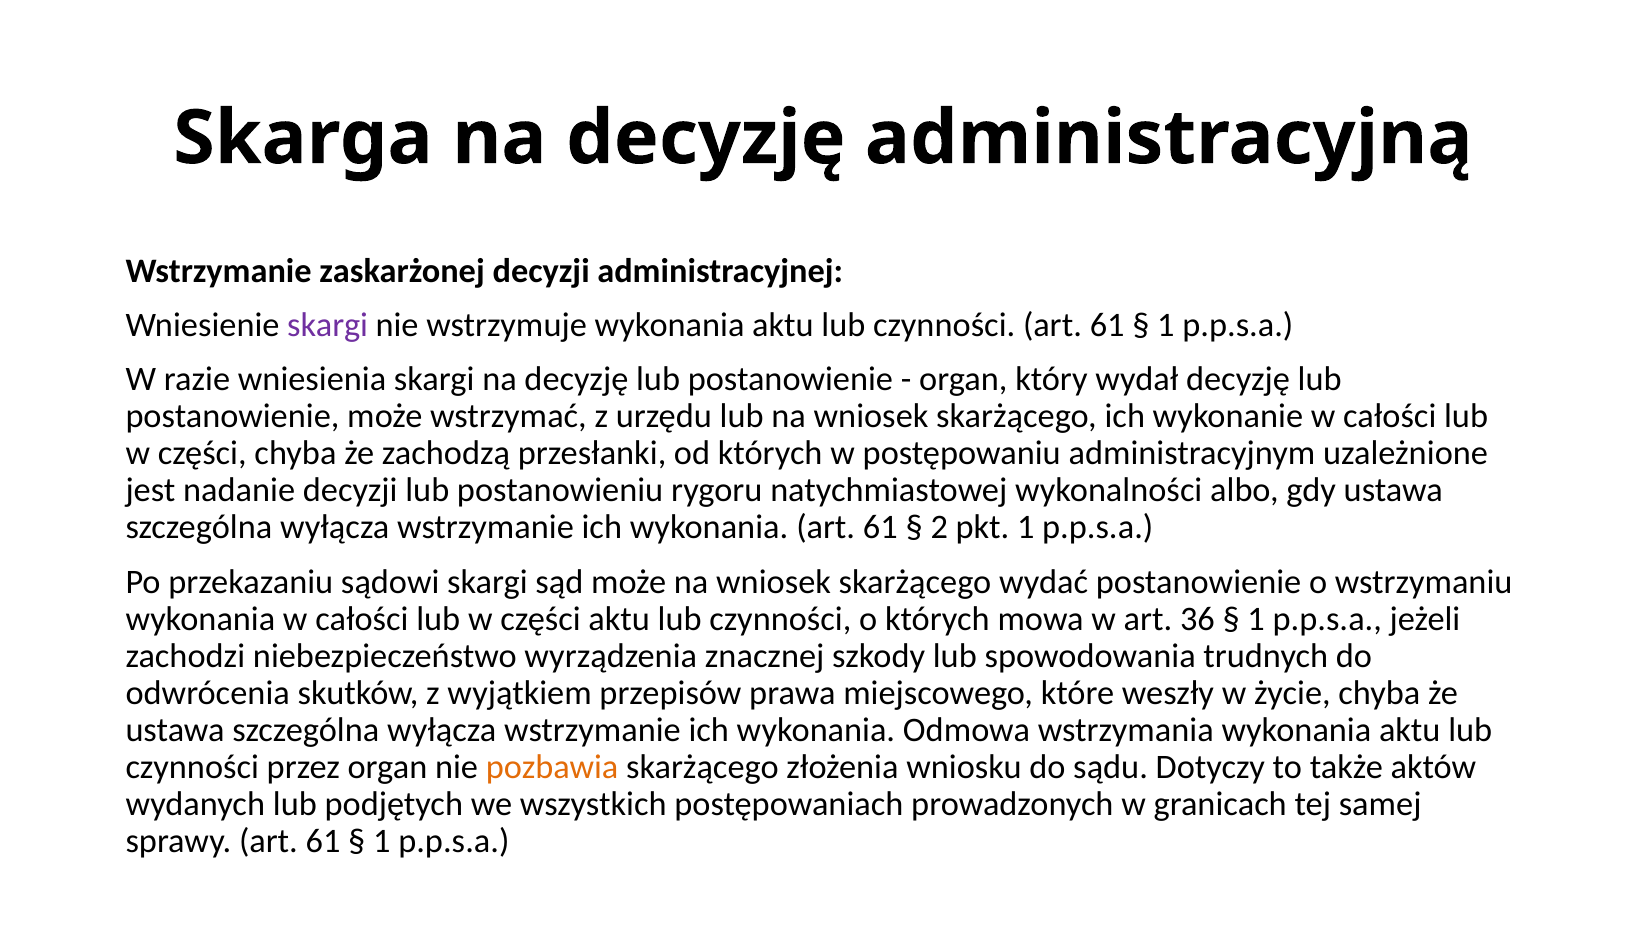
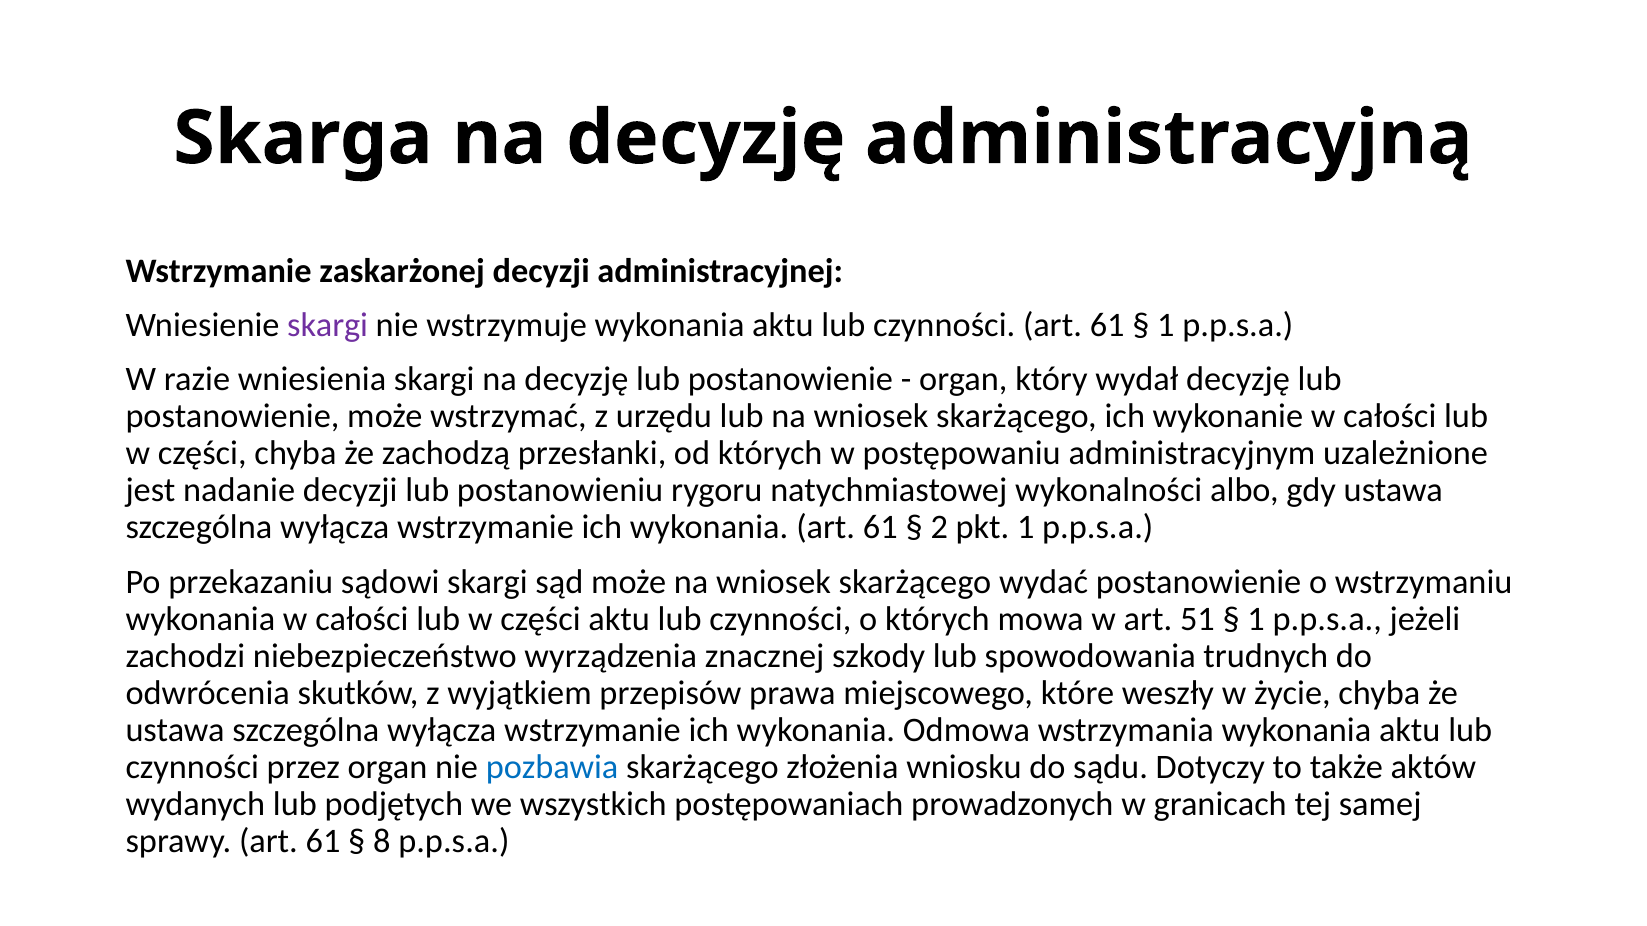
36: 36 -> 51
pozbawia colour: orange -> blue
1 at (382, 841): 1 -> 8
